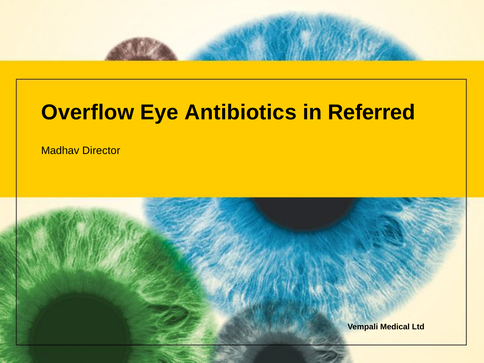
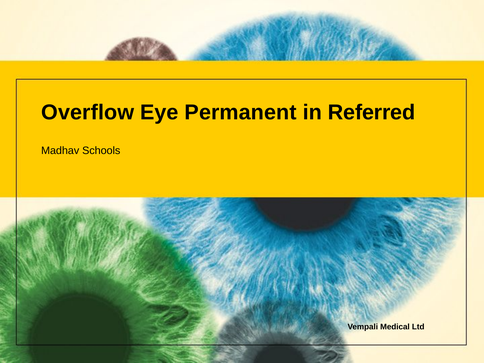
Antibiotics: Antibiotics -> Permanent
Director: Director -> Schools
